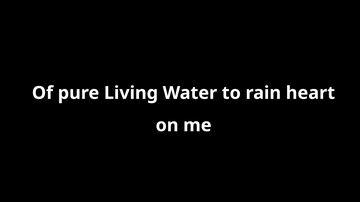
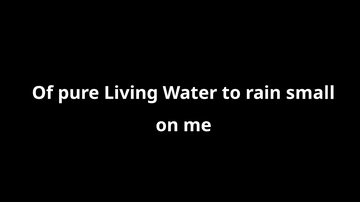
heart: heart -> small
